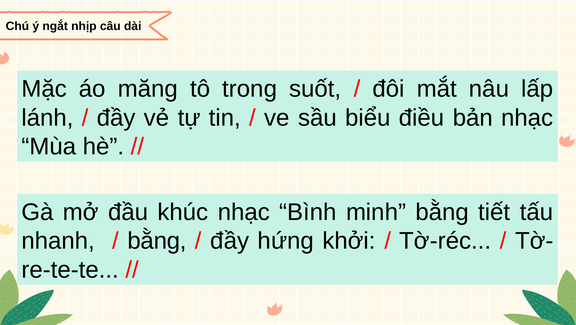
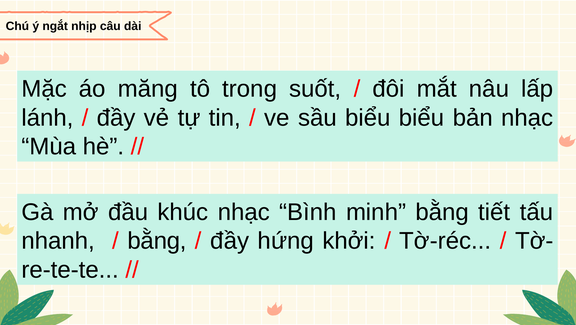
biểu điều: điều -> biểu
